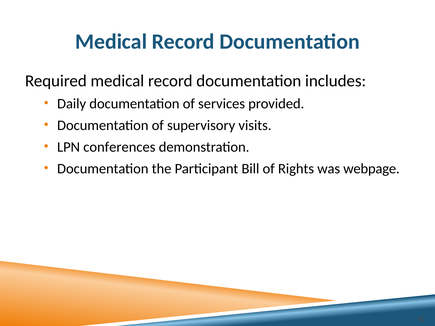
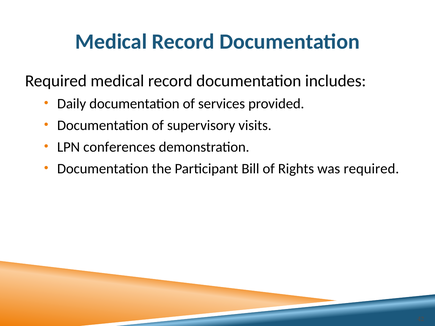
was webpage: webpage -> required
